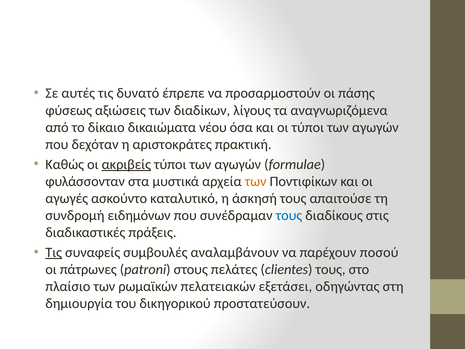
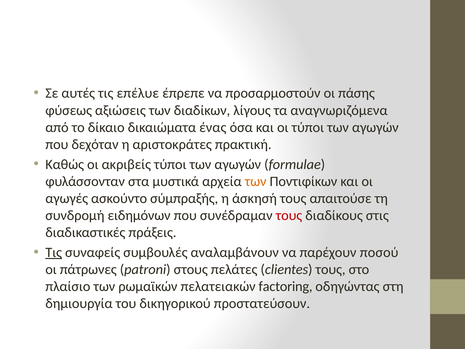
δυνατό: δυνατό -> επέλυε
νέου: νέου -> ένας
ακριβείς underline: present -> none
καταλυτικό: καταλυτικό -> σύμπραξής
τους at (289, 215) colour: blue -> red
εξετάσει: εξετάσει -> factoring
